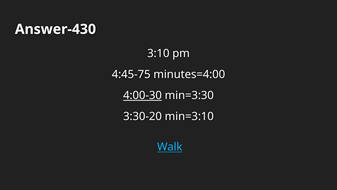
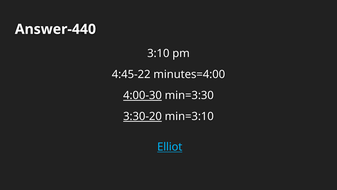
Answer-430: Answer-430 -> Answer-440
4:45-75: 4:45-75 -> 4:45-22
3:30-20 underline: none -> present
Walk: Walk -> Elliot
